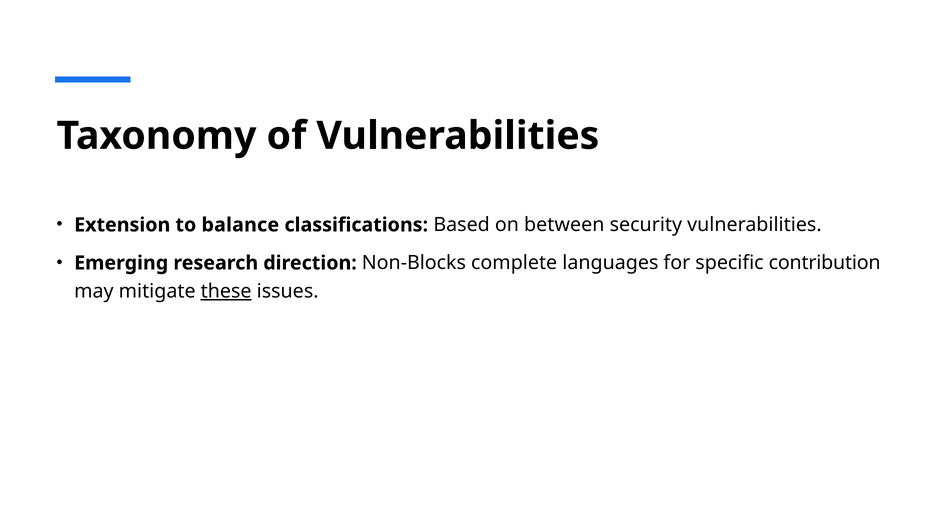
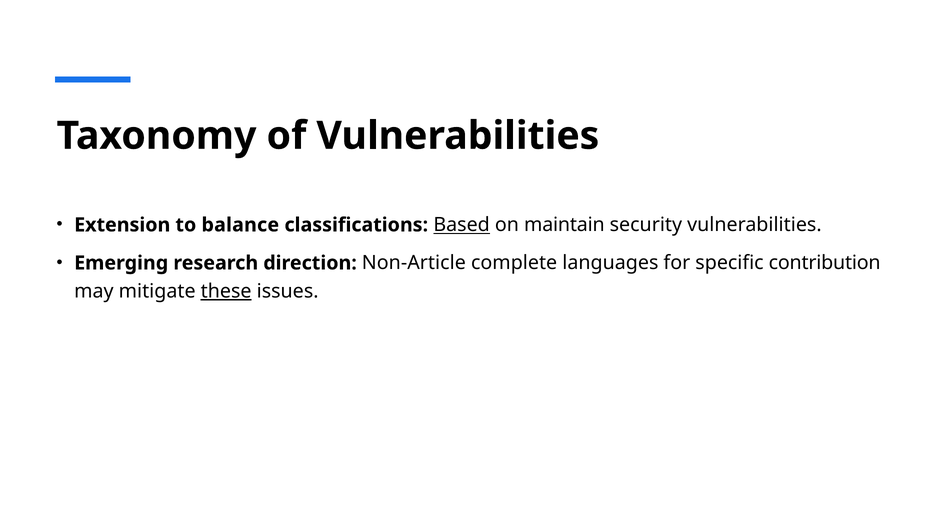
Based underline: none -> present
between: between -> maintain
Non-Blocks: Non-Blocks -> Non-Article
